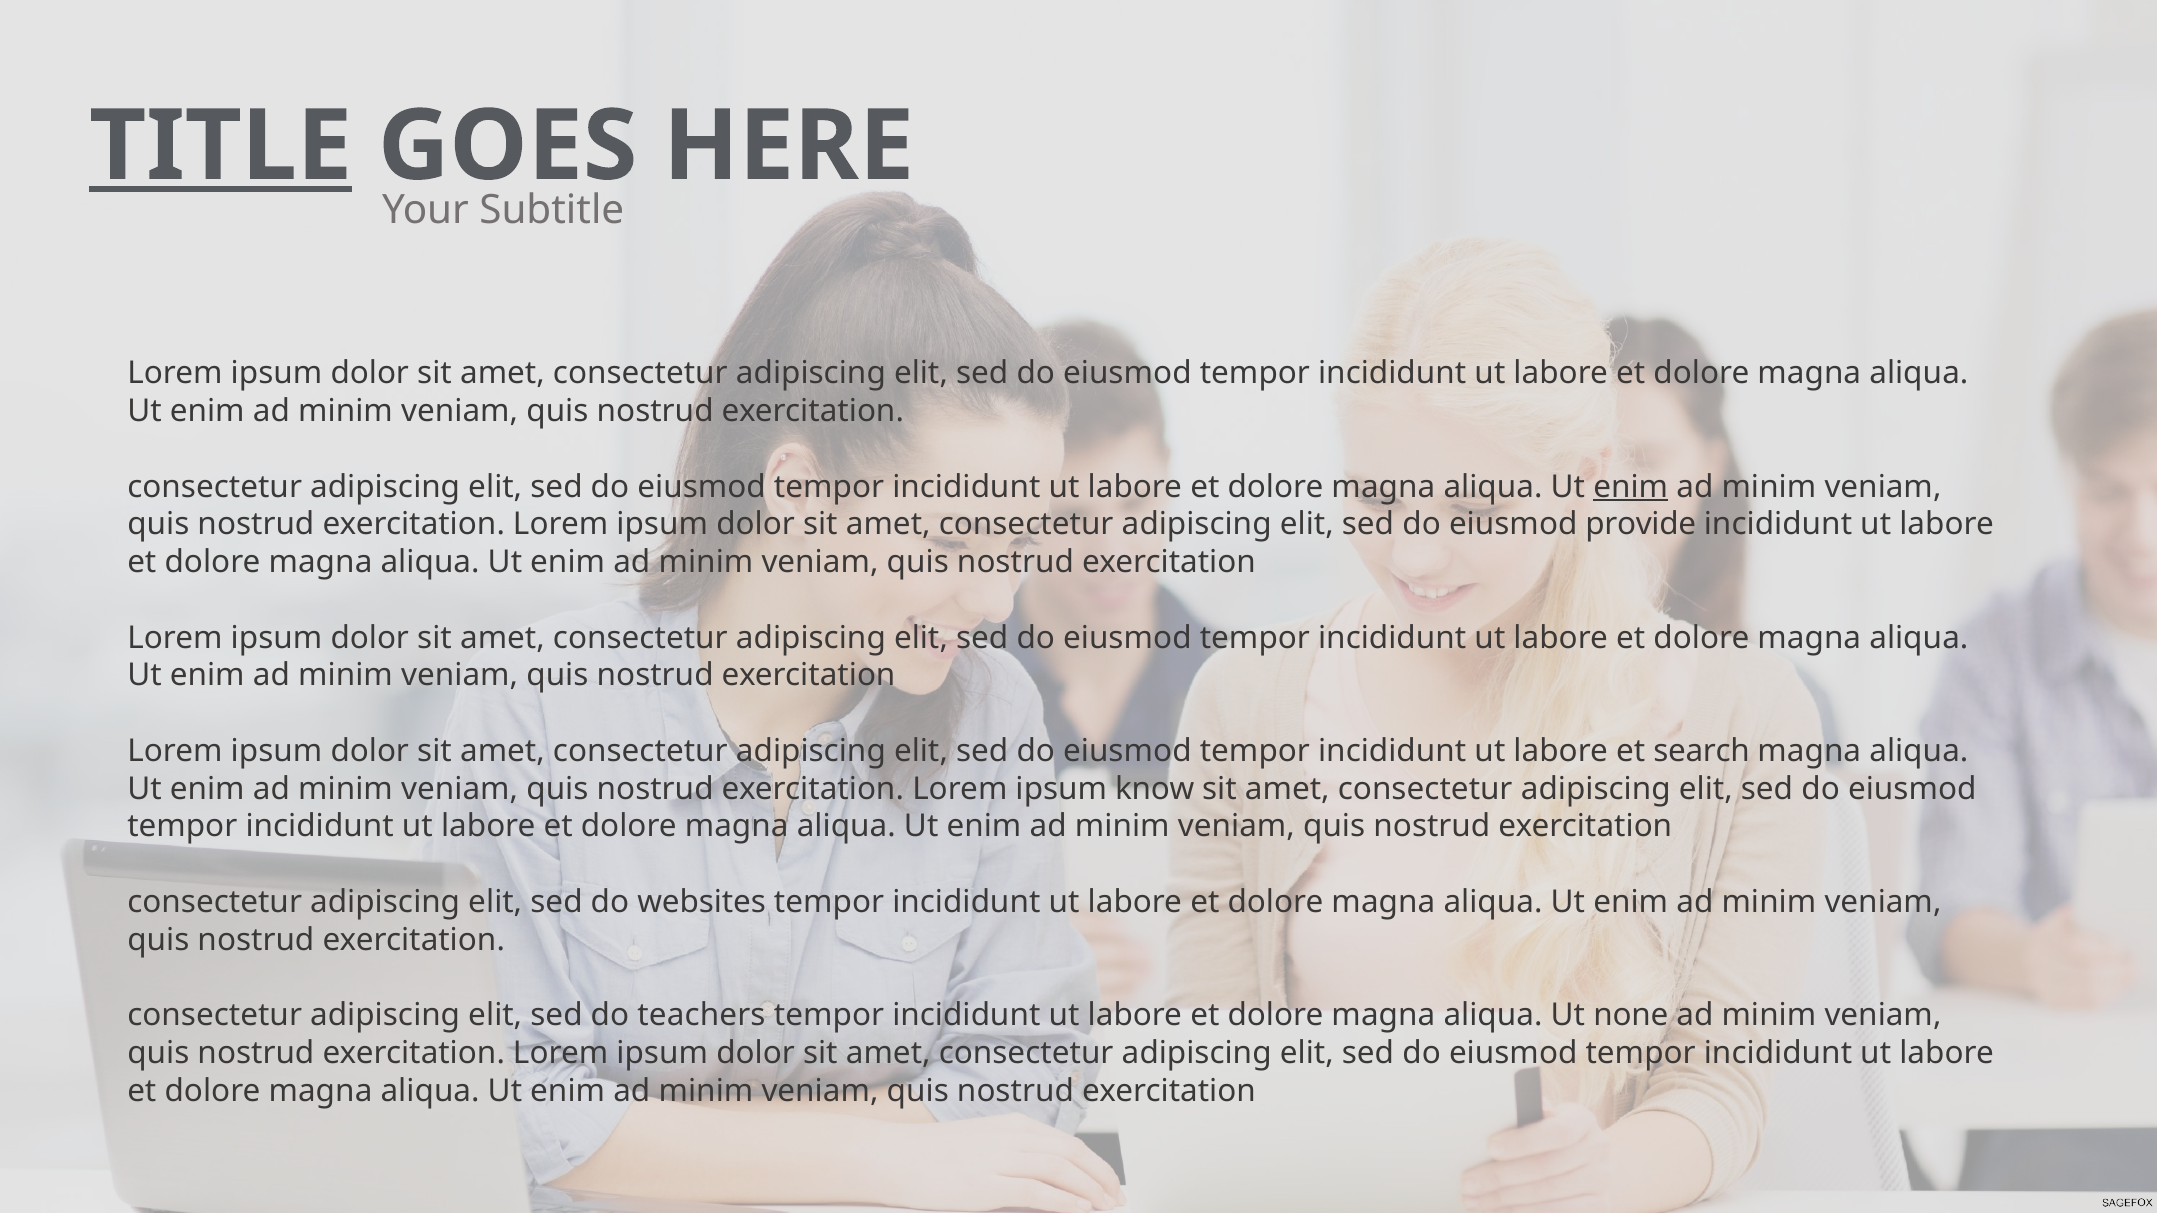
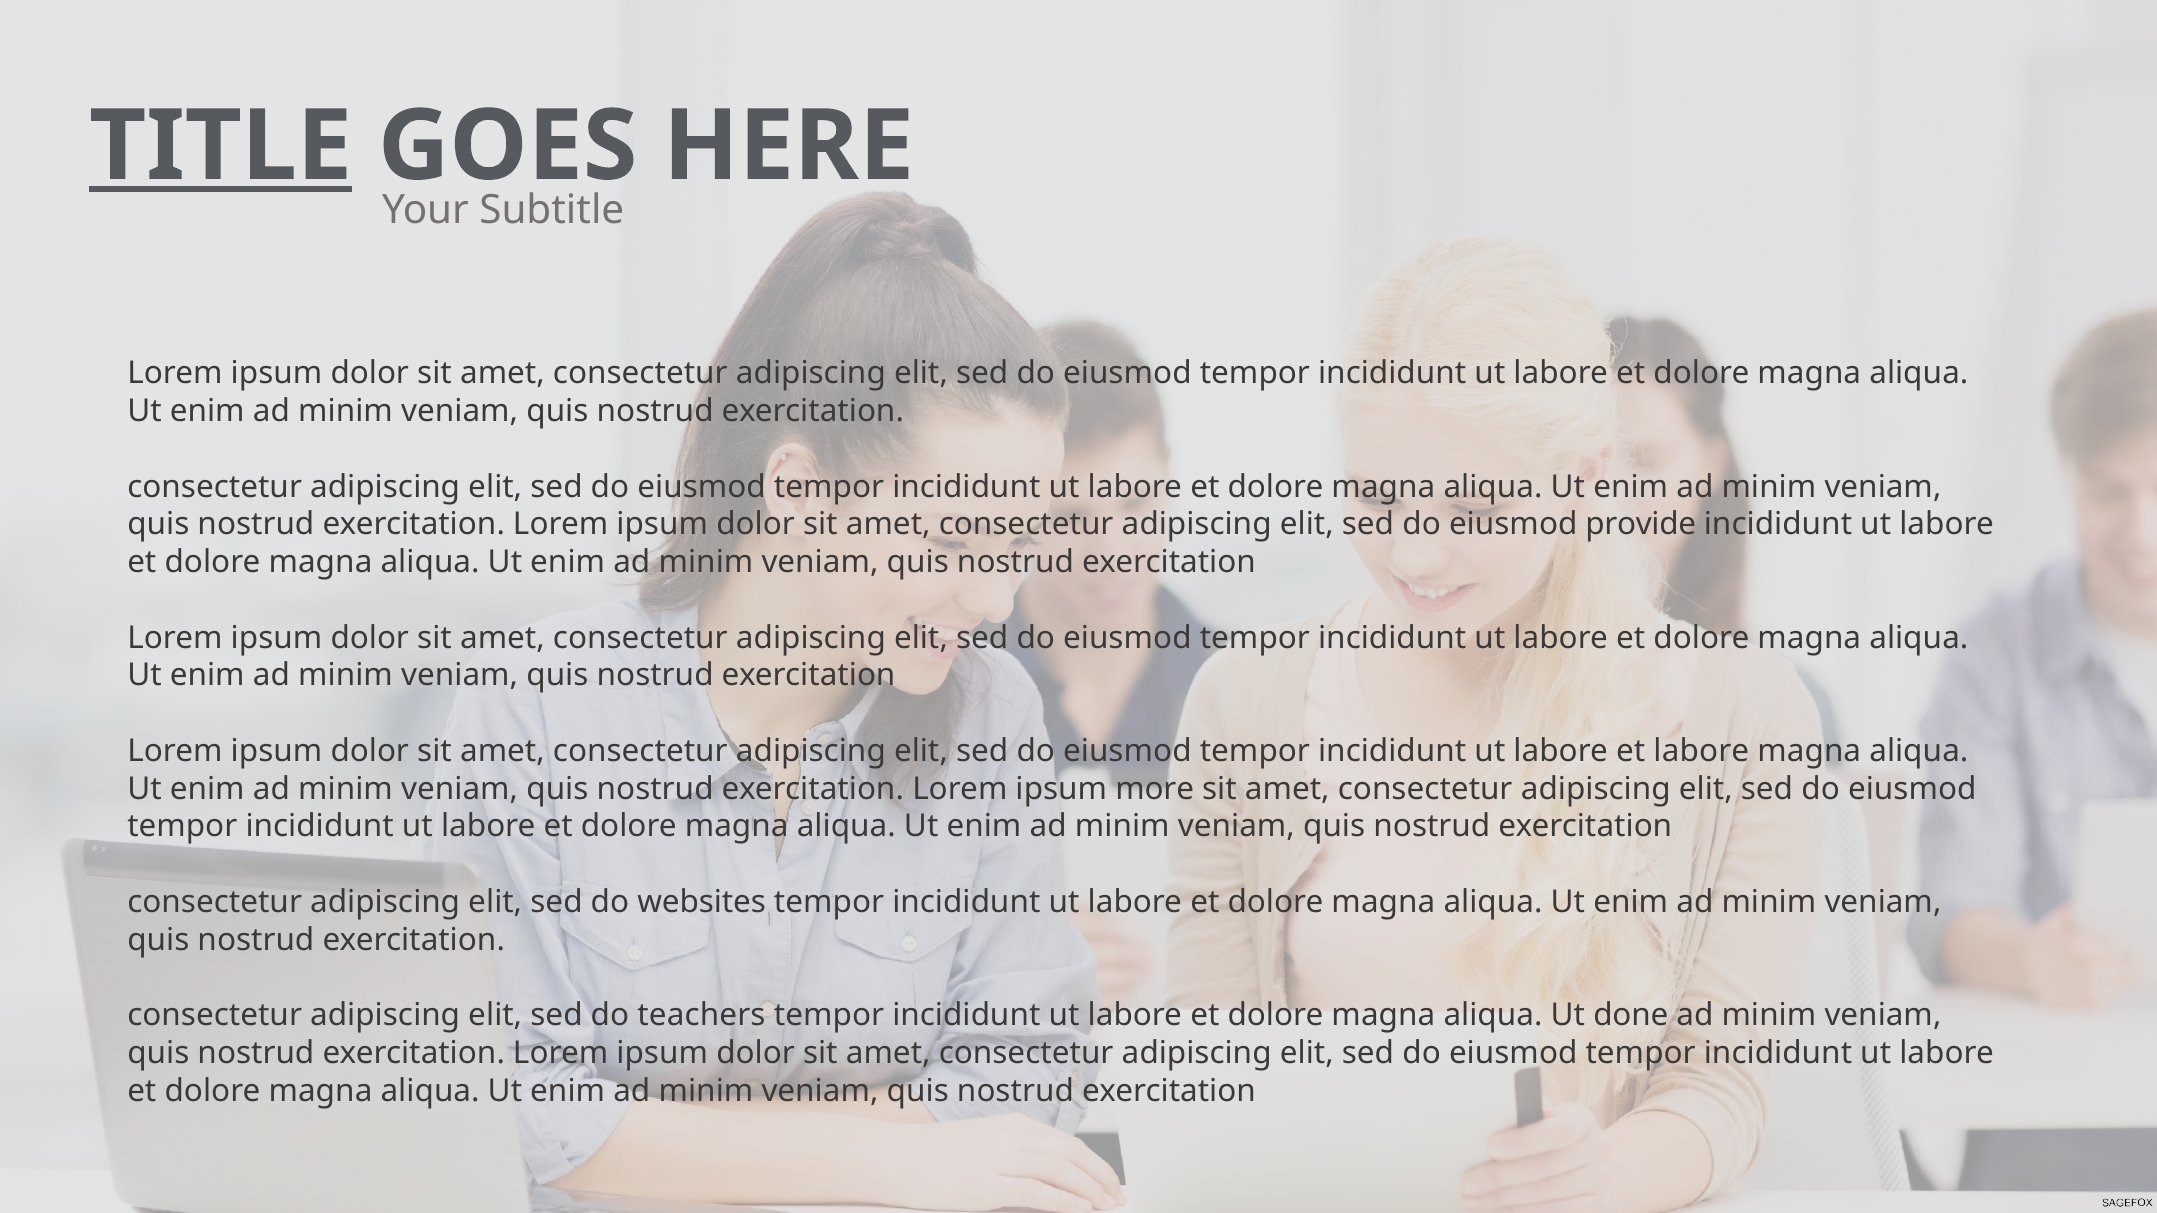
enim at (1631, 487) underline: present -> none
et search: search -> labore
know: know -> more
none: none -> done
